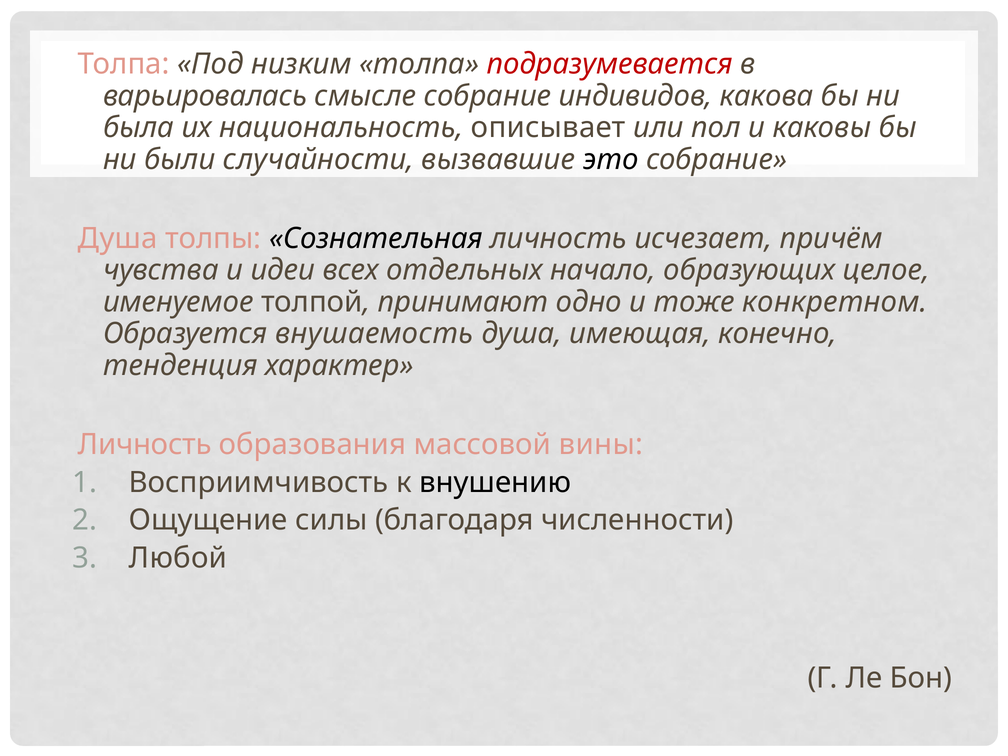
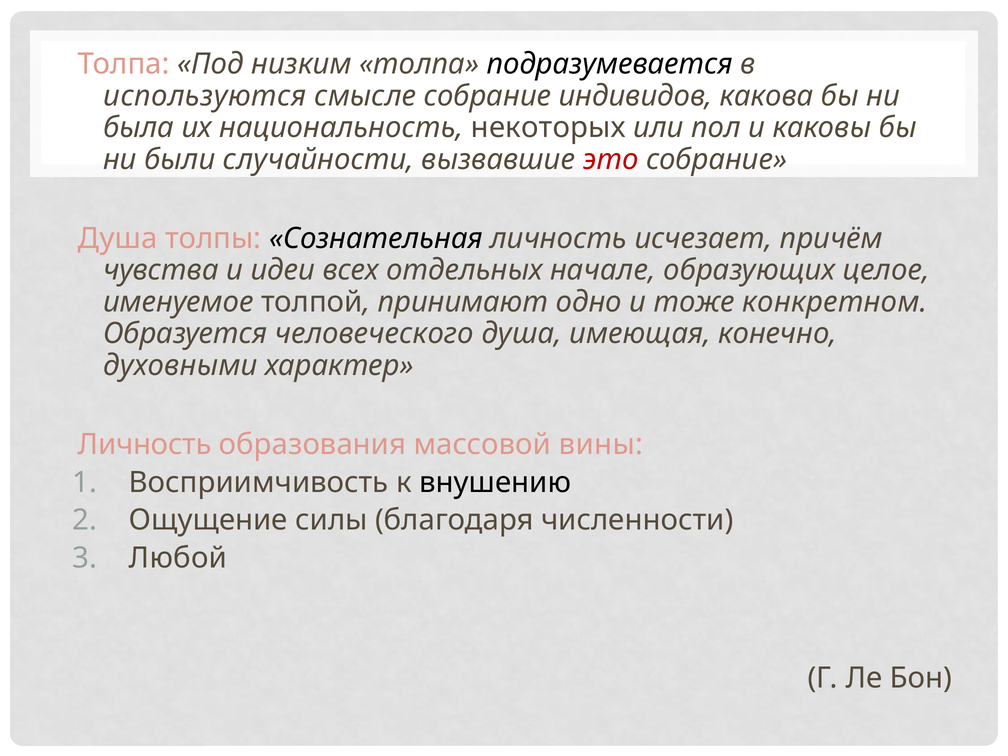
подразумевается colour: red -> black
варьировалась: варьировалась -> используются
описывает: описывает -> некоторых
это colour: black -> red
начало: начало -> начале
внушаемость: внушаемость -> человеческого
тенденция: тенденция -> духовными
